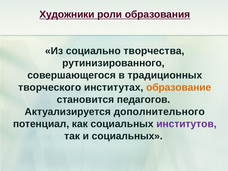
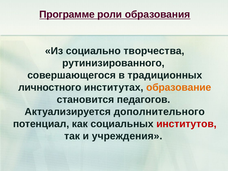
Художники: Художники -> Программе
творческого: творческого -> личностного
институтов colour: purple -> red
и социальных: социальных -> учреждения
